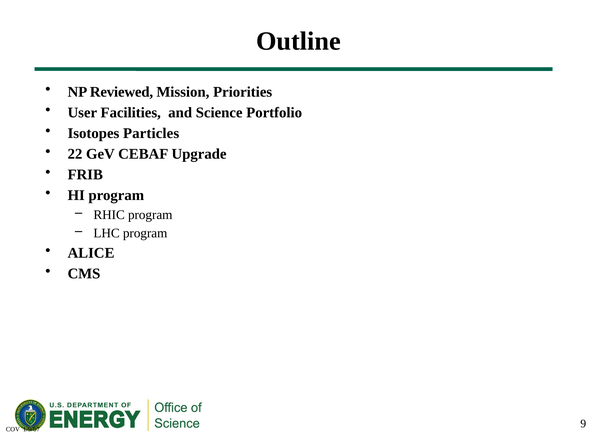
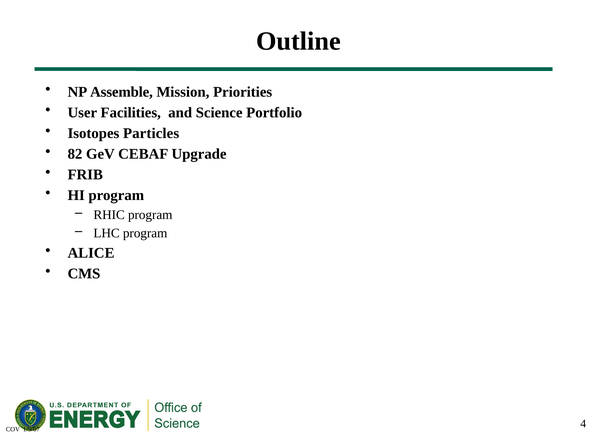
Reviewed: Reviewed -> Assemble
22: 22 -> 82
9: 9 -> 4
